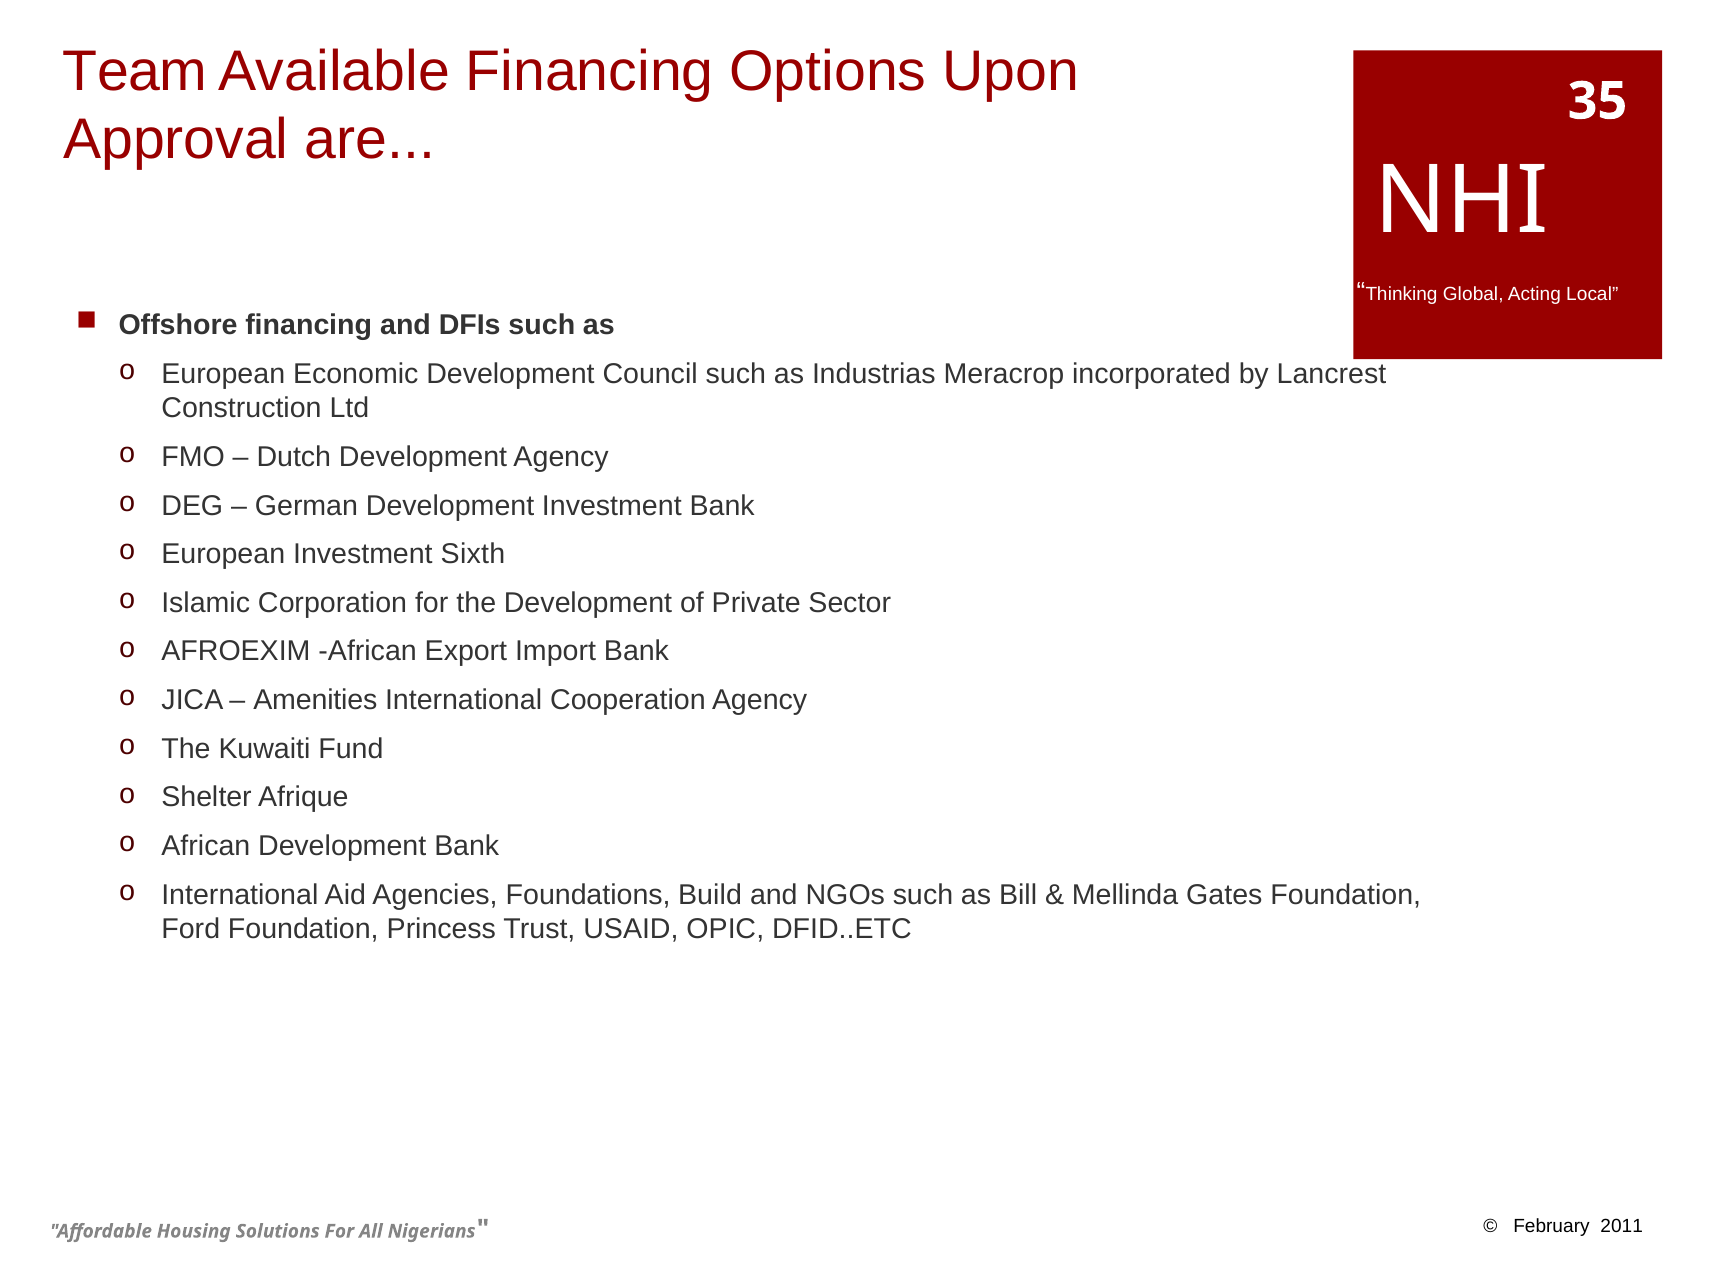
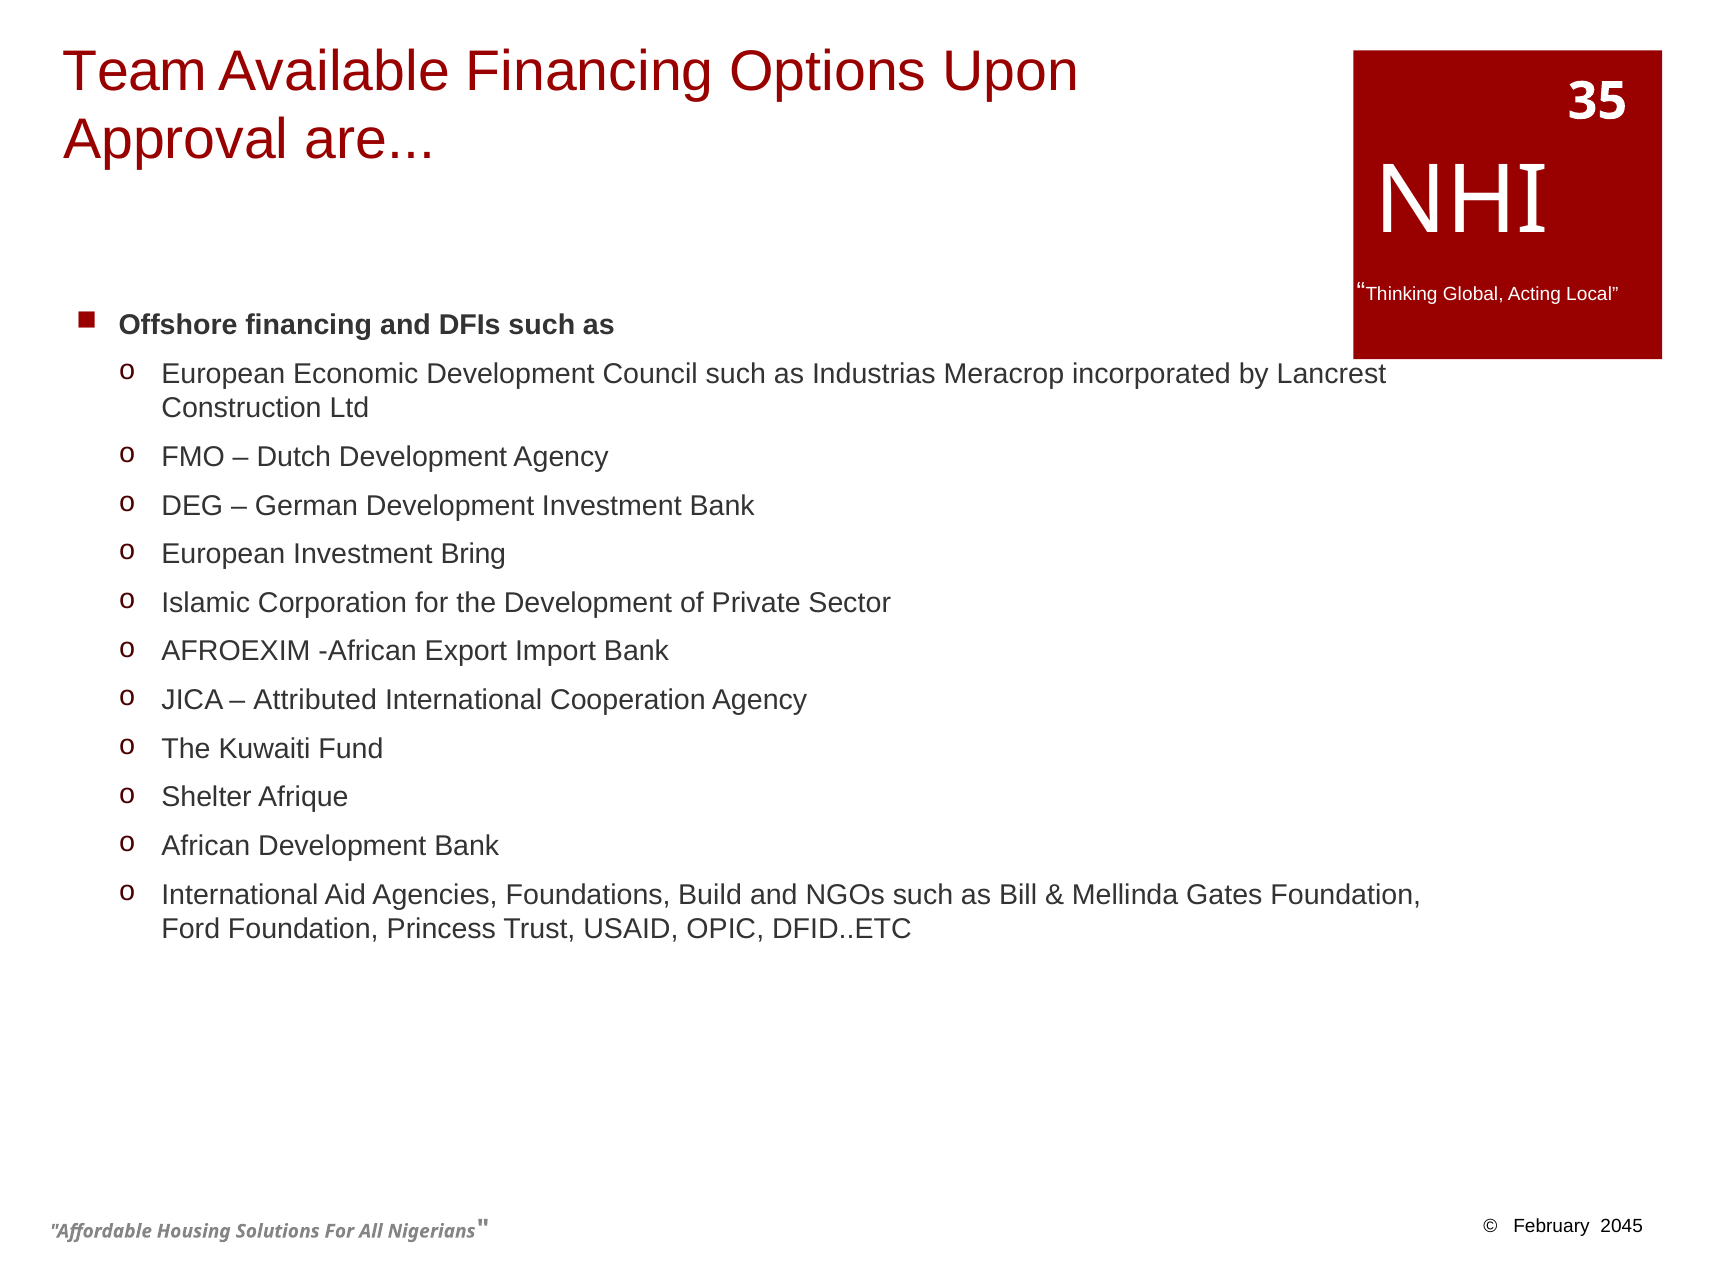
Sixth: Sixth -> Bring
Amenities: Amenities -> Attributed
2011: 2011 -> 2045
